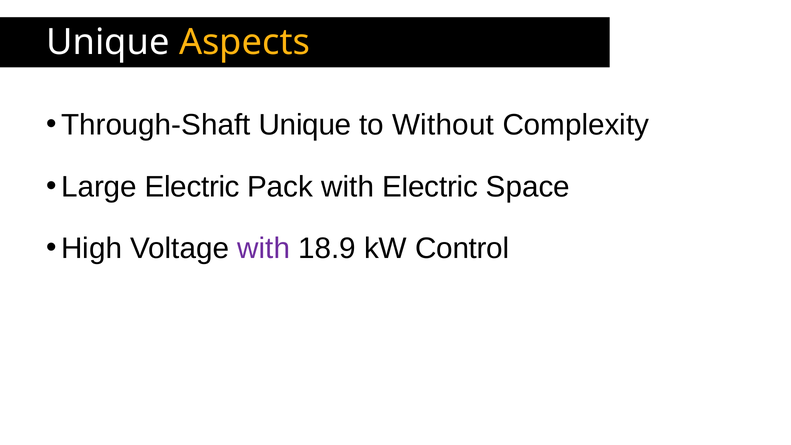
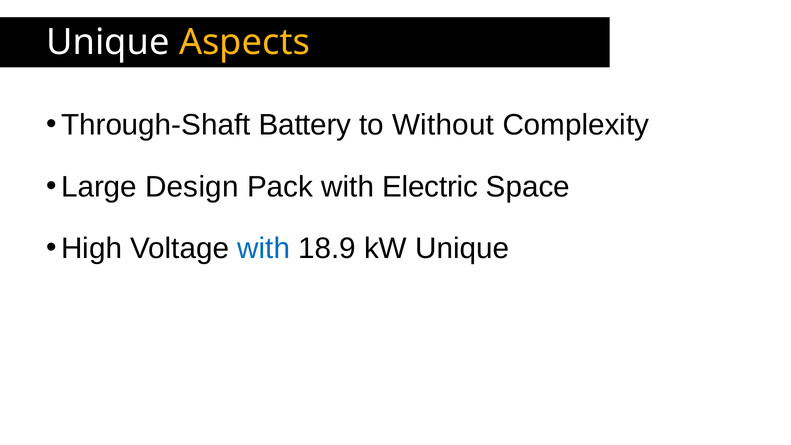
Through-Shaft Unique: Unique -> Battery
Large Electric: Electric -> Design
with at (264, 248) colour: purple -> blue
kW Control: Control -> Unique
